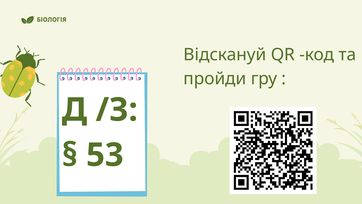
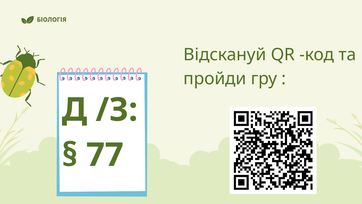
53: 53 -> 77
